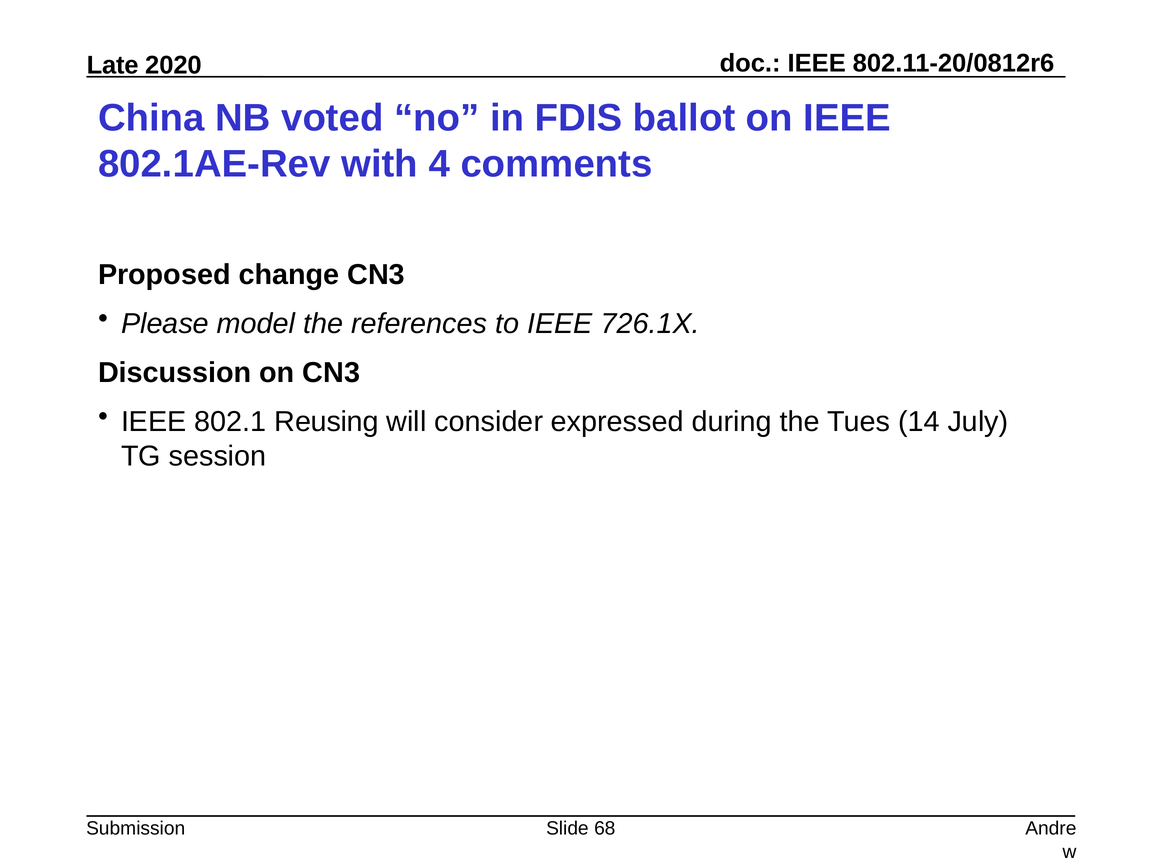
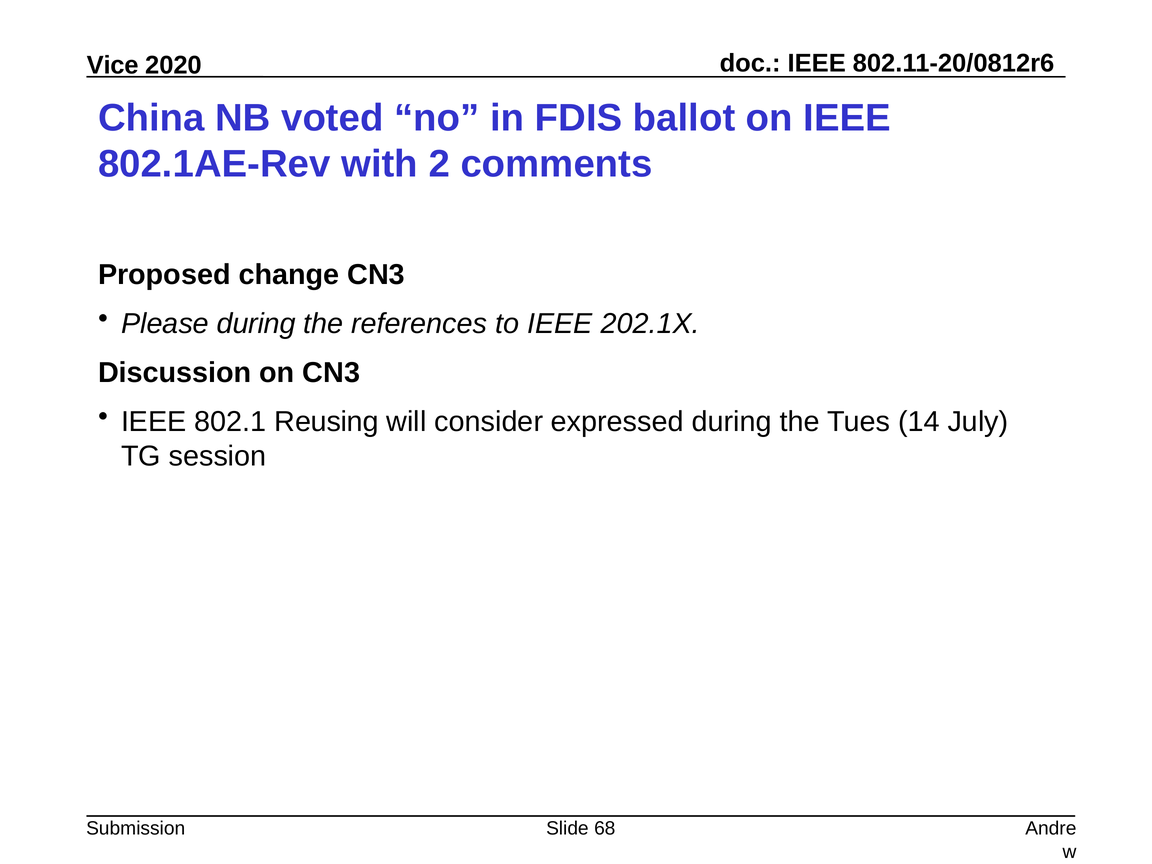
Late: Late -> Vice
4: 4 -> 2
Please model: model -> during
726.1X: 726.1X -> 202.1X
